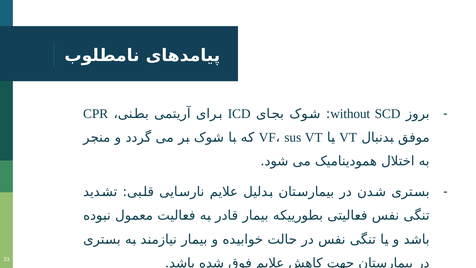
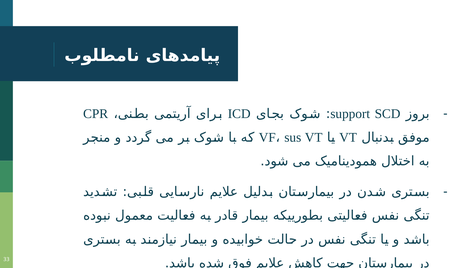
without: without -> support
